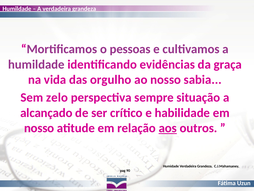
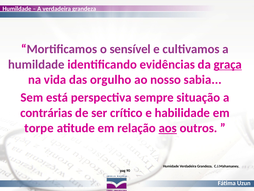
pessoas: pessoas -> sensível
graça underline: none -> present
zelo: zelo -> está
alcançado: alcançado -> contrárias
nosso at (39, 128): nosso -> torpe
